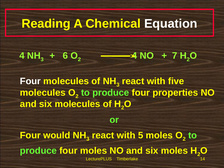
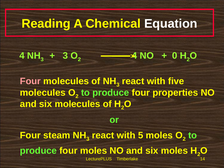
6 at (65, 56): 6 -> 3
7: 7 -> 0
Four at (30, 81) colour: white -> pink
would: would -> steam
